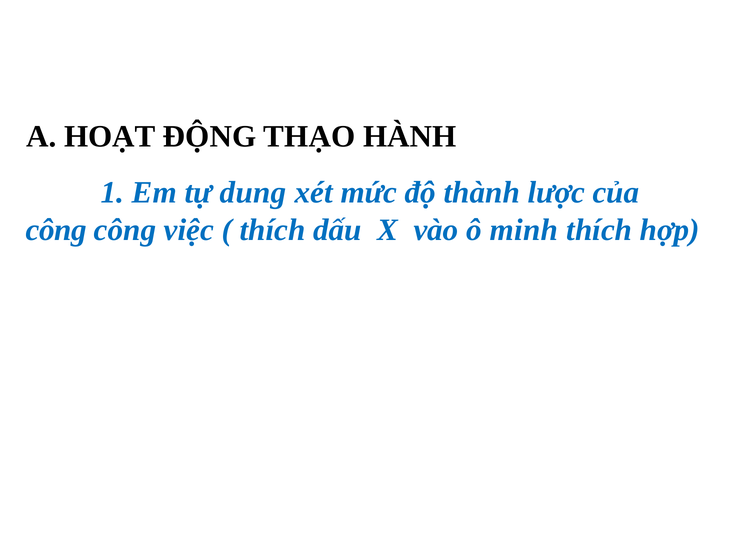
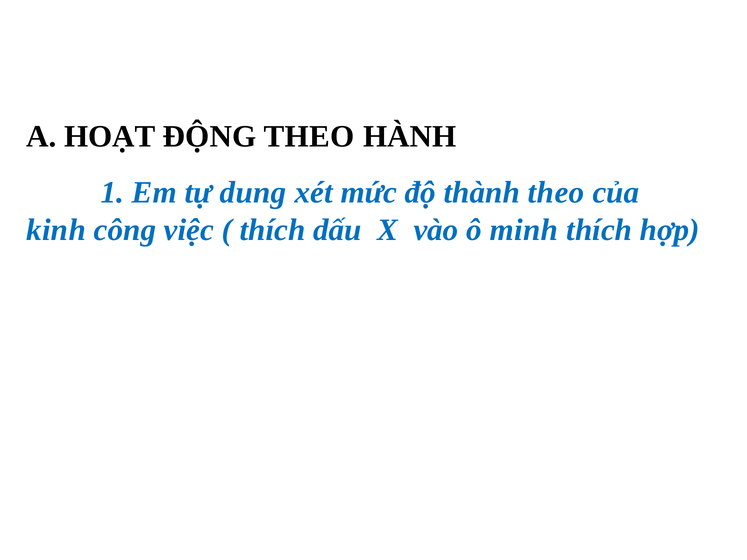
ĐỘNG THẠO: THẠO -> THEO
thành lược: lược -> theo
công at (56, 230): công -> kinh
